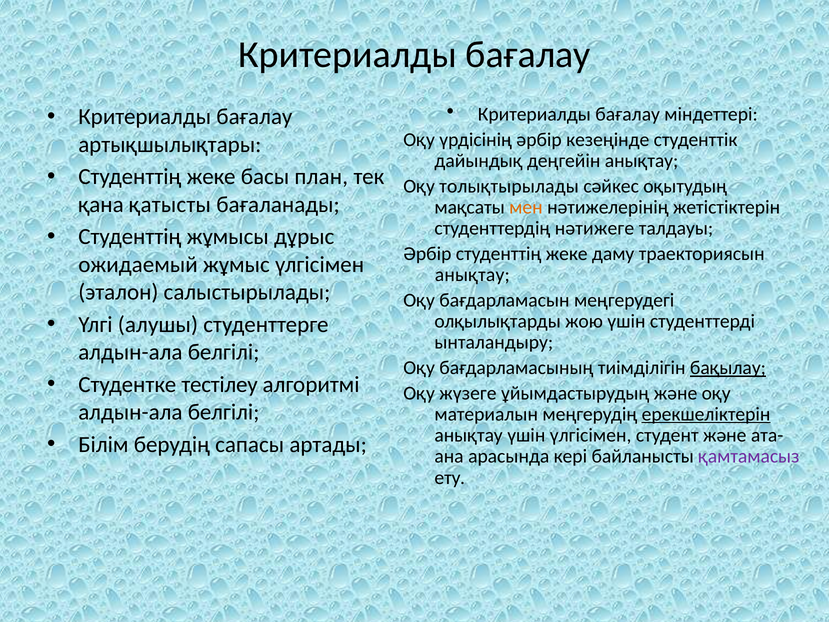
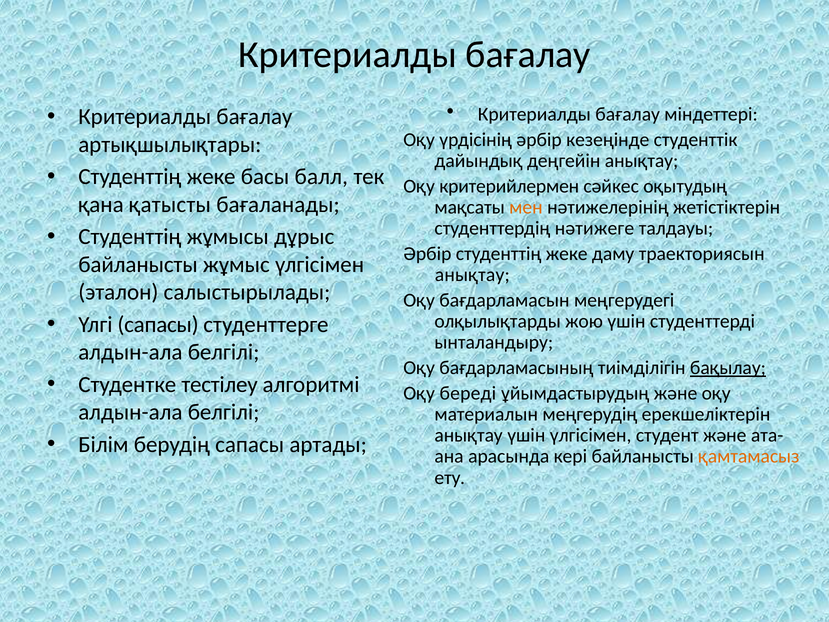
план: план -> балл
толықтырылады: толықтырылады -> критерийлермен
ожидаемый at (138, 264): ожидаемый -> байланысты
Үлгі алушы: алушы -> сапасы
жүзеге: жүзеге -> береді
ерекшеліктерін underline: present -> none
қамтамасыз colour: purple -> orange
